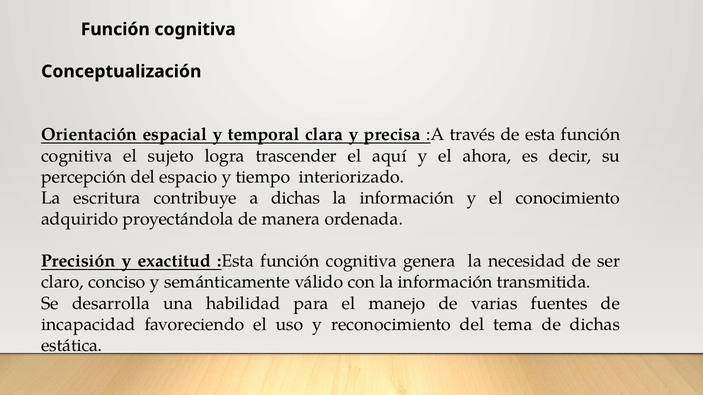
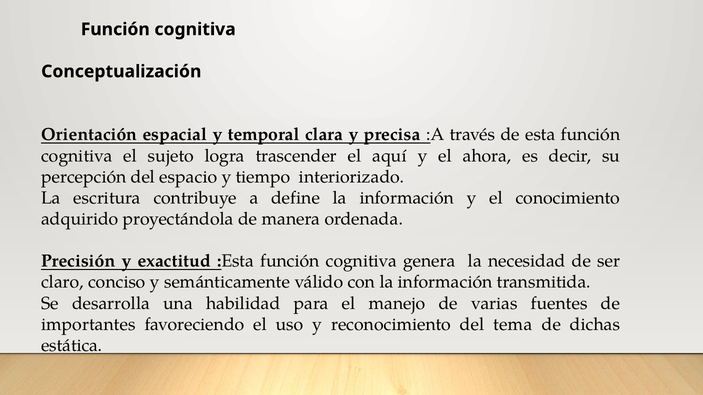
a dichas: dichas -> define
incapacidad: incapacidad -> importantes
